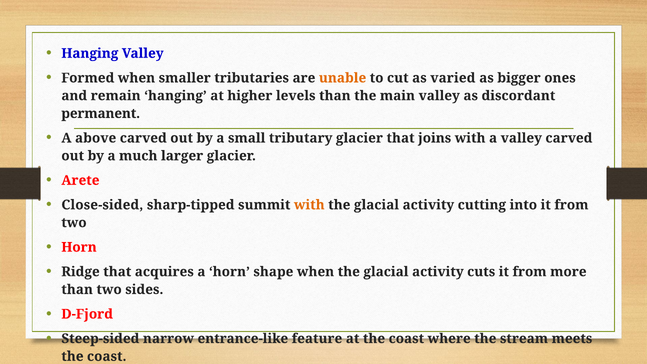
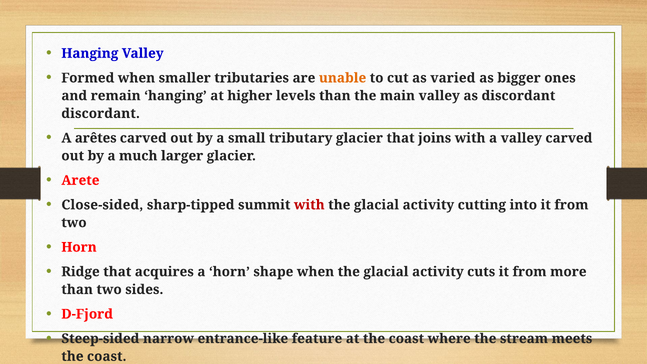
permanent at (101, 113): permanent -> discordant
above: above -> arêtes
with at (309, 205) colour: orange -> red
